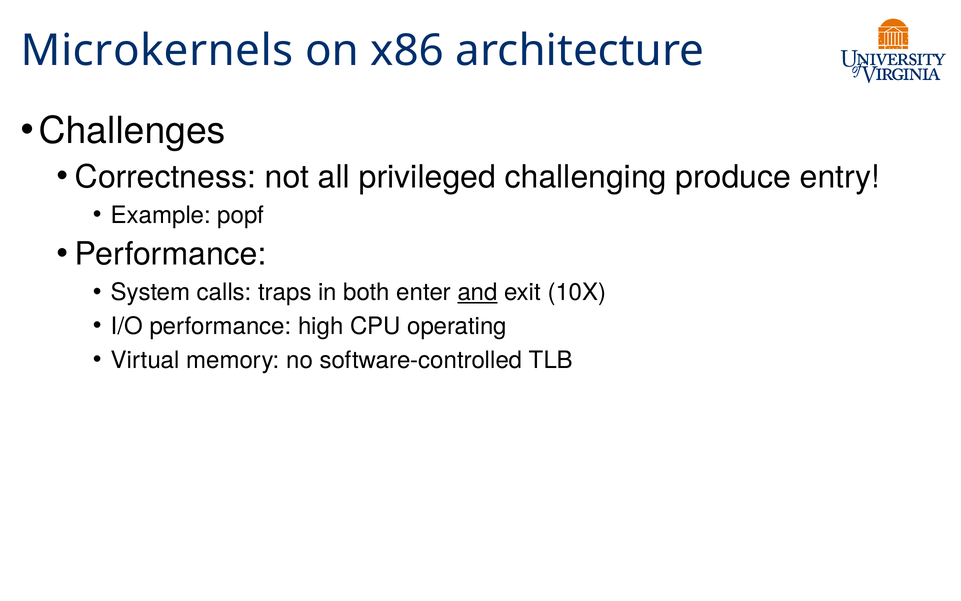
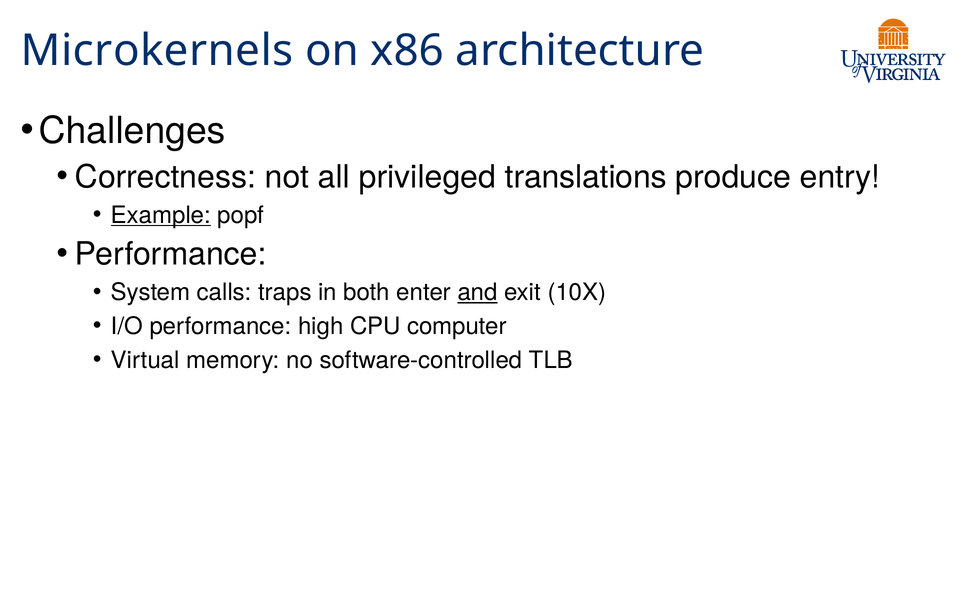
challenging: challenging -> translations
Example underline: none -> present
operating: operating -> computer
